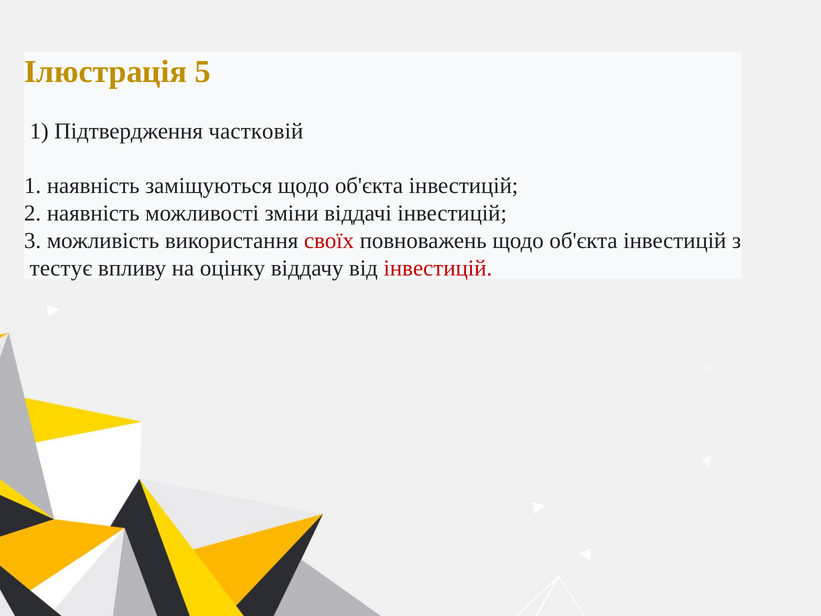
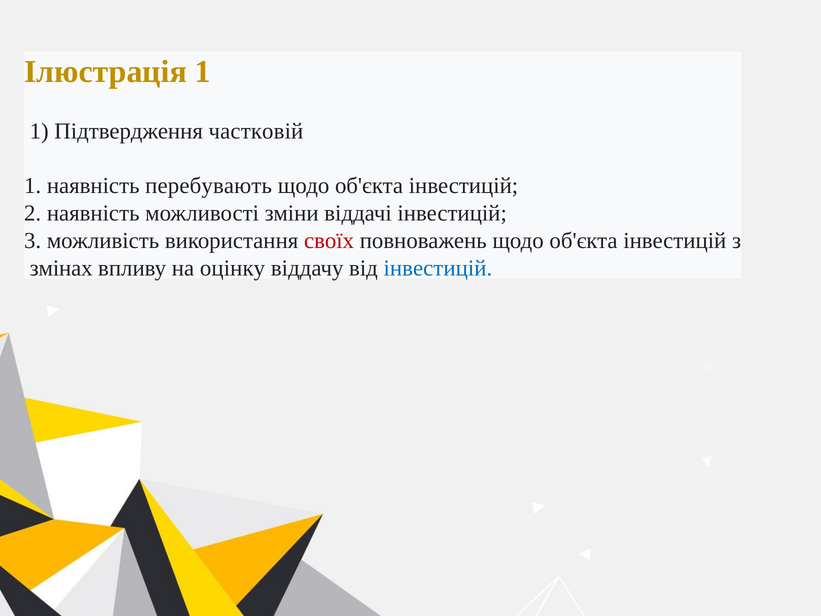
Ілюстрація 5: 5 -> 1
заміщуються: заміщуються -> перебувають
тестує: тестує -> змінах
інвестицій at (438, 268) colour: red -> blue
